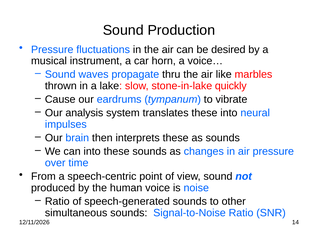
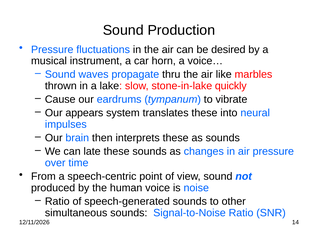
analysis: analysis -> appears
can into: into -> late
